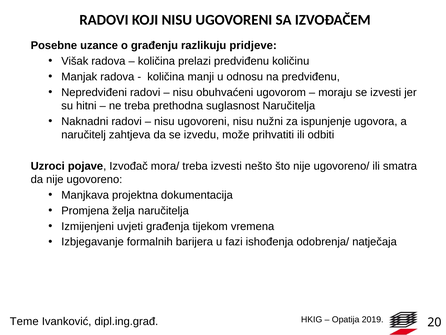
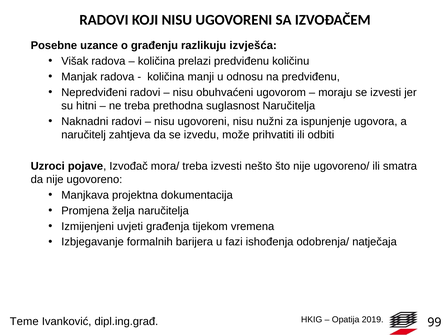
pridjeve: pridjeve -> izvješća
20: 20 -> 99
